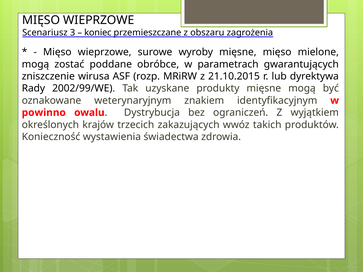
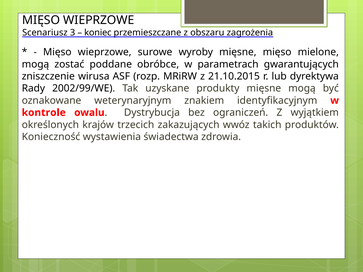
powinno: powinno -> kontrole
